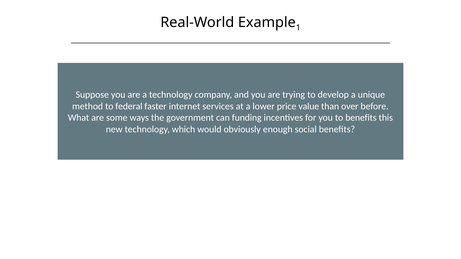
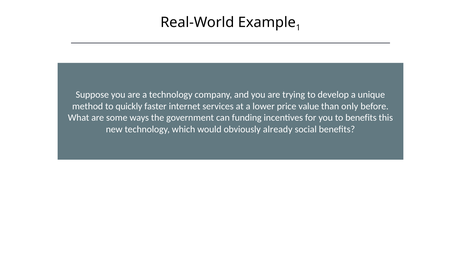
federal: federal -> quickly
over: over -> only
enough: enough -> already
